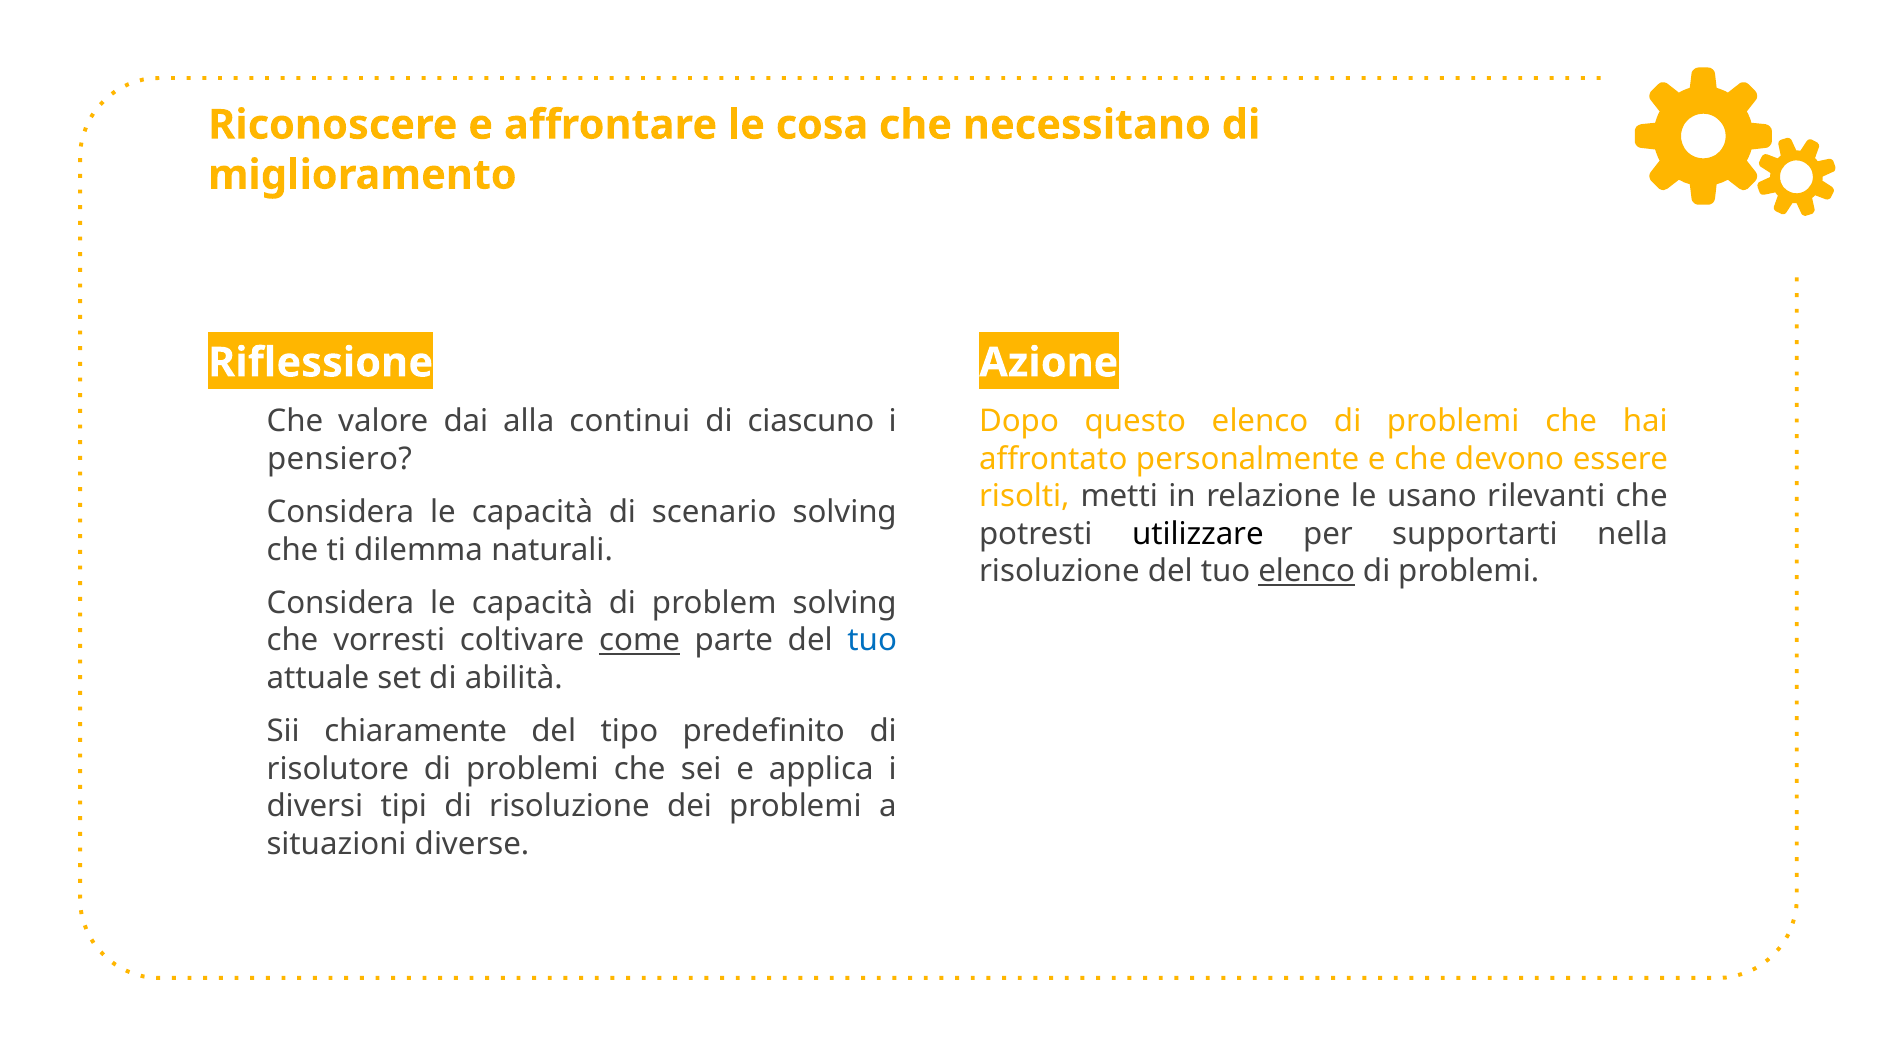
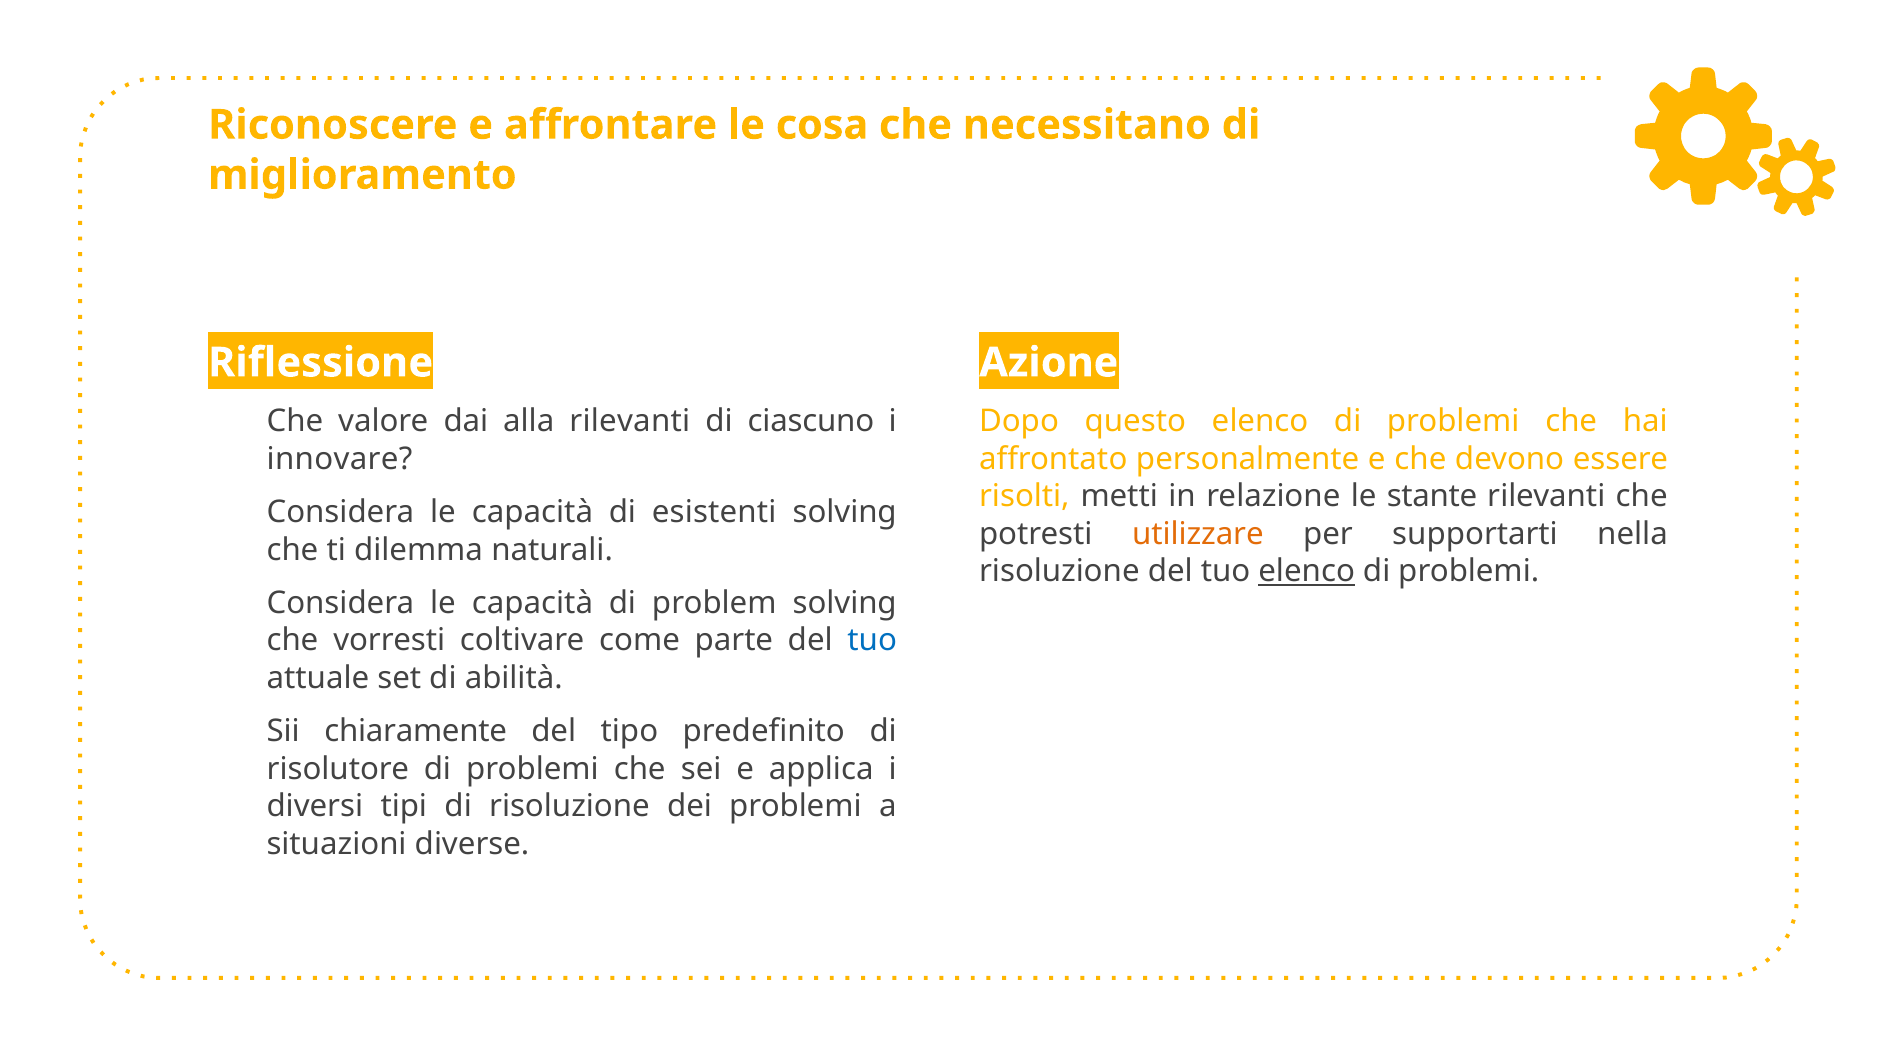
alla continui: continui -> rilevanti
pensiero: pensiero -> innovare
usano: usano -> stante
scenario: scenario -> esistenti
utilizzare colour: black -> orange
come underline: present -> none
